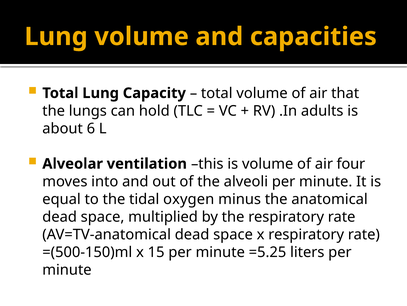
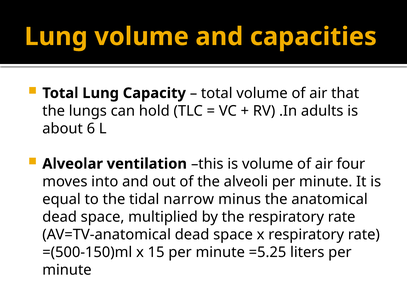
oxygen: oxygen -> narrow
